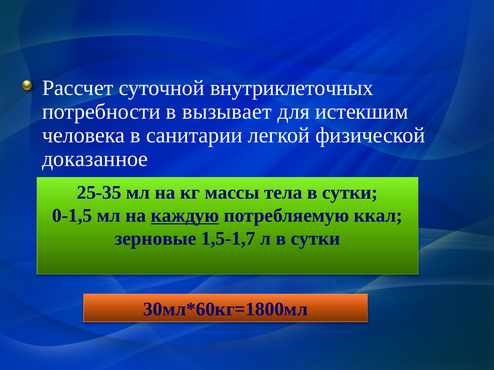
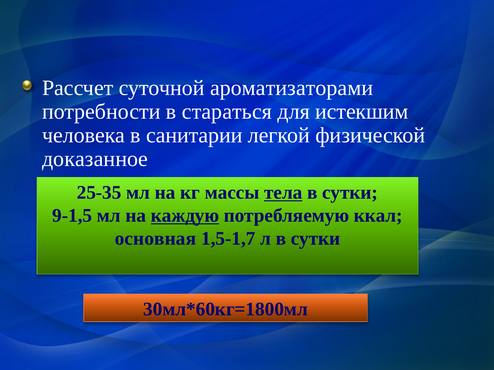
внутриклеточных: внутриклеточных -> ароматизаторами
вызывает: вызывает -> стараться
тела underline: none -> present
0-1,5: 0-1,5 -> 9-1,5
зерновые: зерновые -> основная
